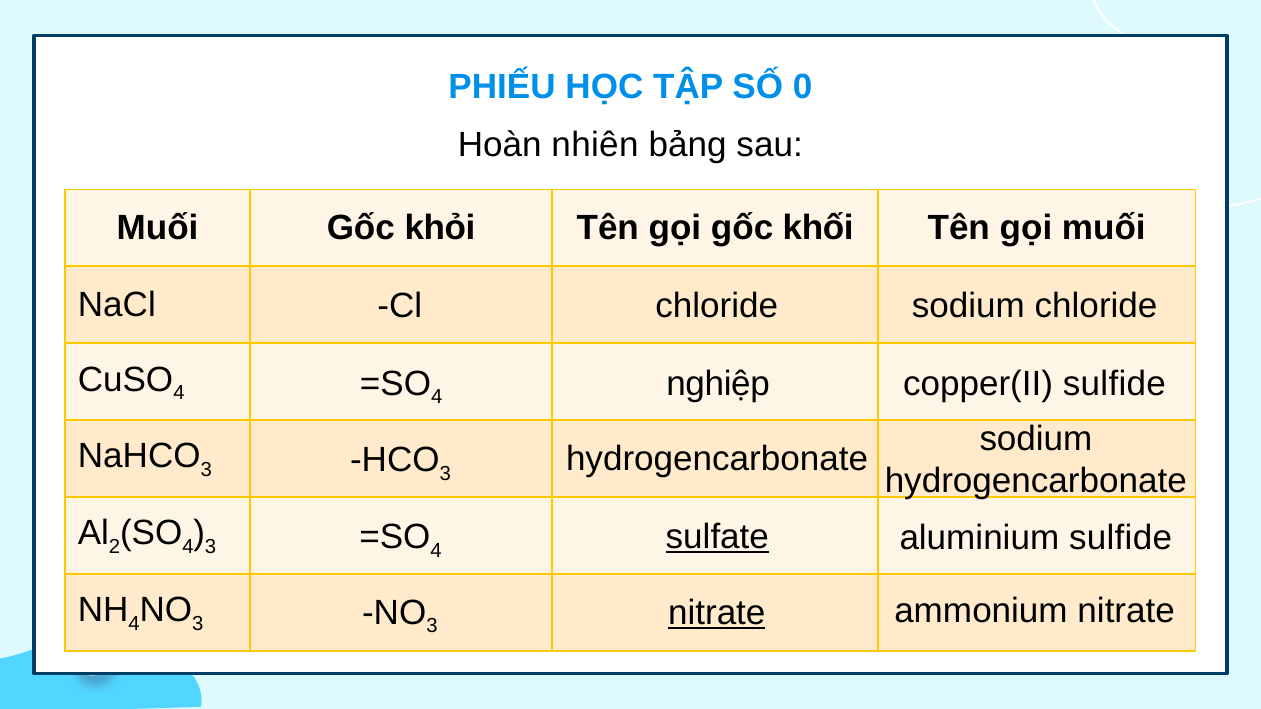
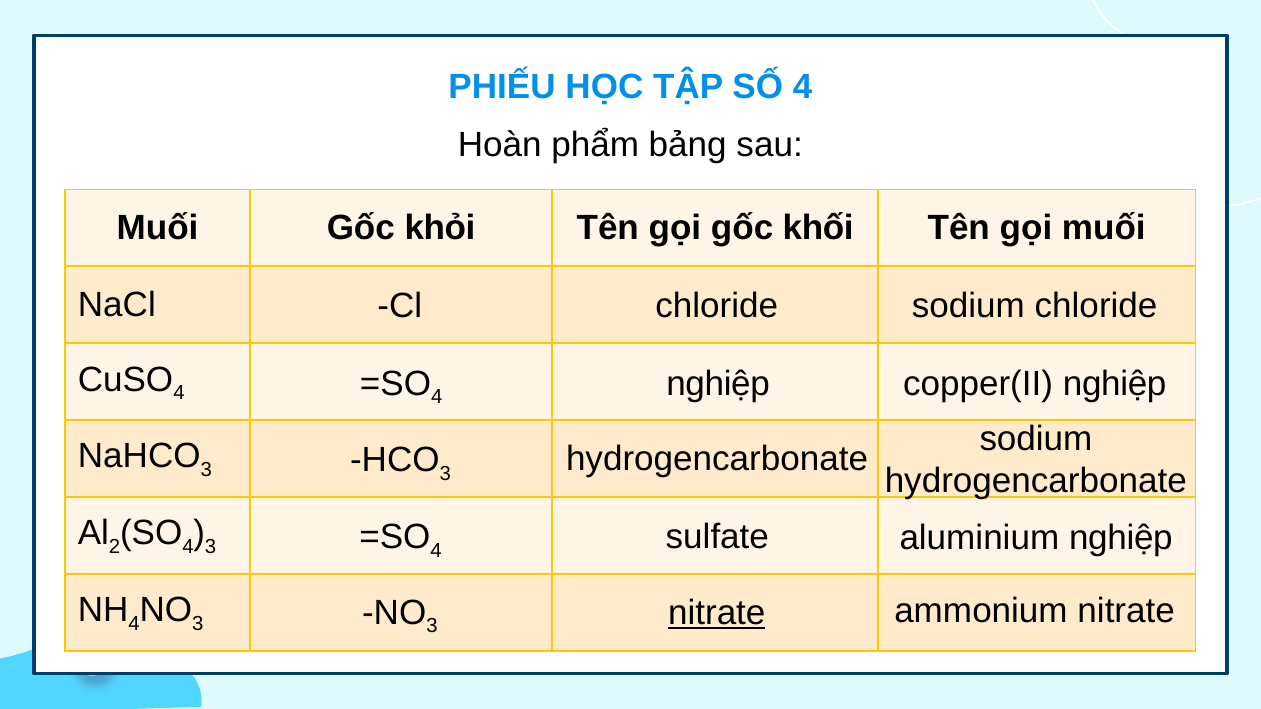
SỐ 0: 0 -> 4
nhiên: nhiên -> phẩm
copper(II sulfide: sulfide -> nghiệp
sulfate underline: present -> none
aluminium sulfide: sulfide -> nghiệp
